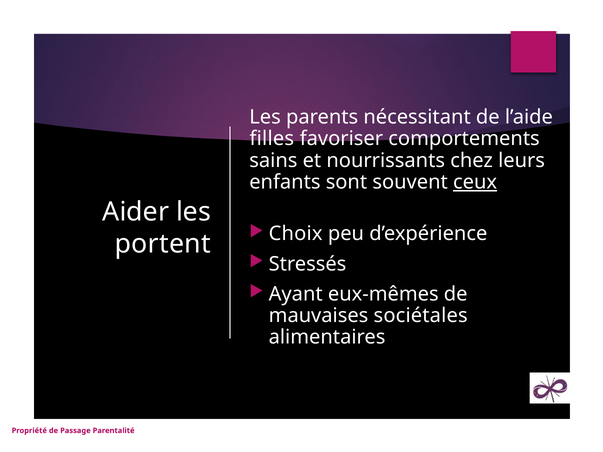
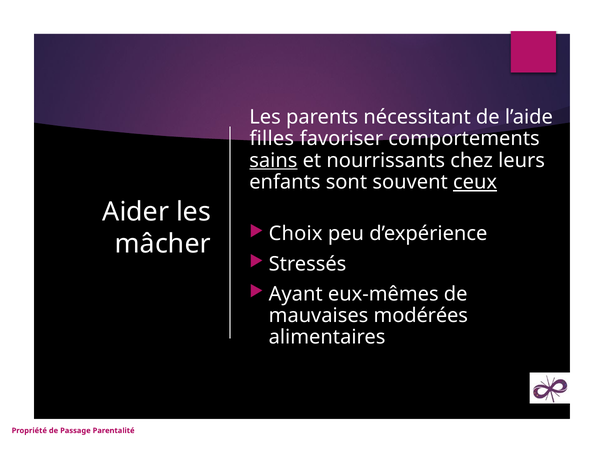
sains underline: none -> present
portent: portent -> mâcher
sociétales: sociétales -> modérées
